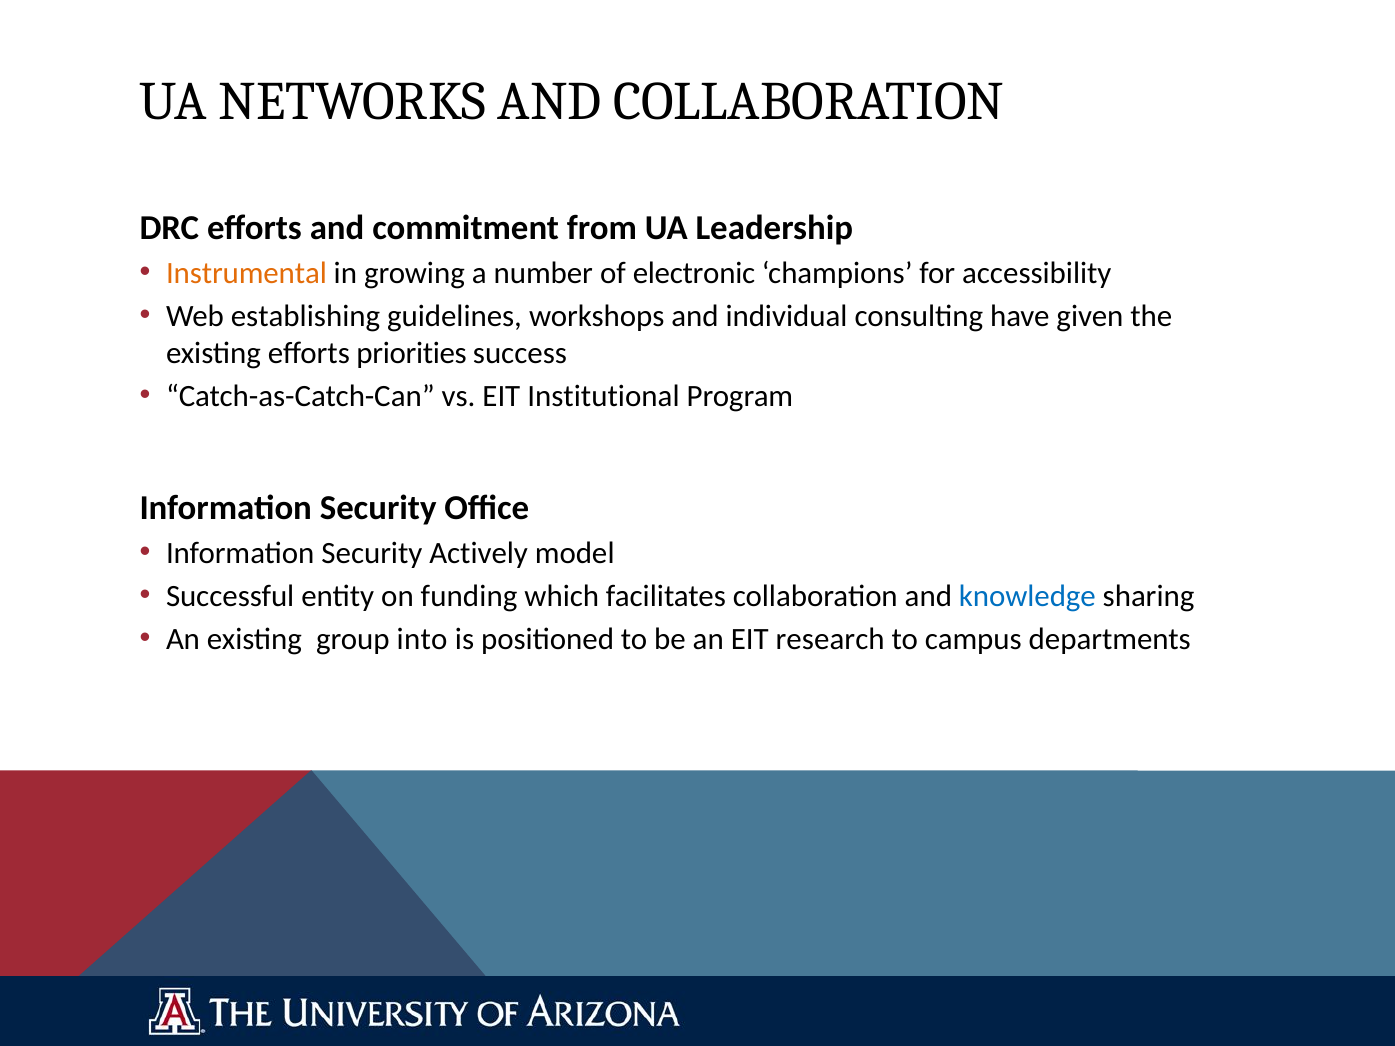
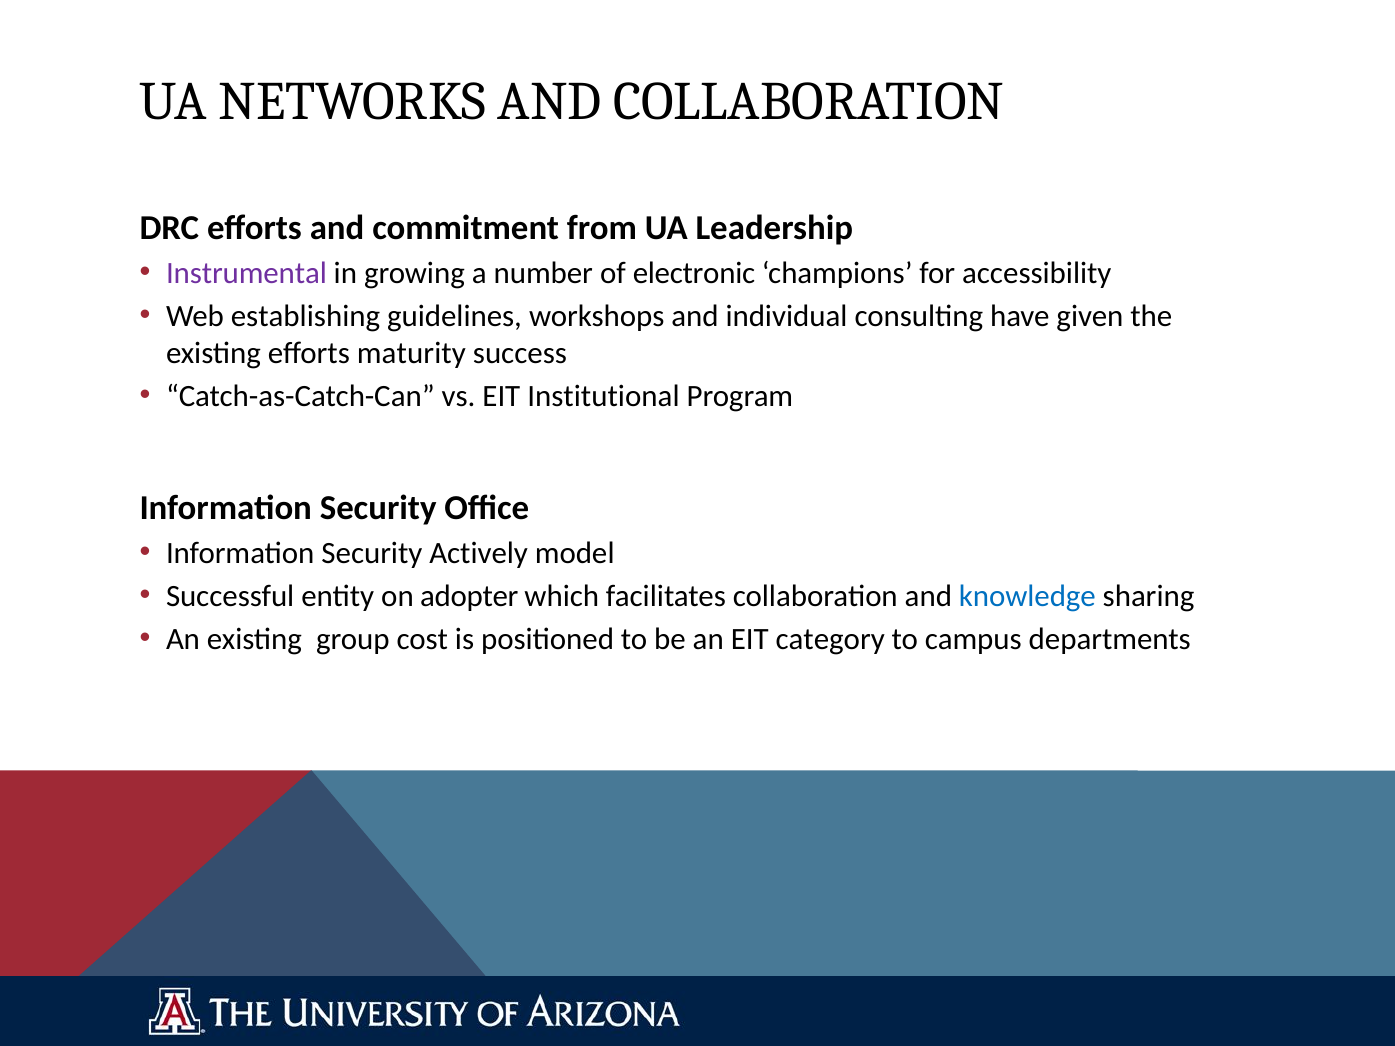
Instrumental colour: orange -> purple
priorities: priorities -> maturity
funding: funding -> adopter
into: into -> cost
research: research -> category
